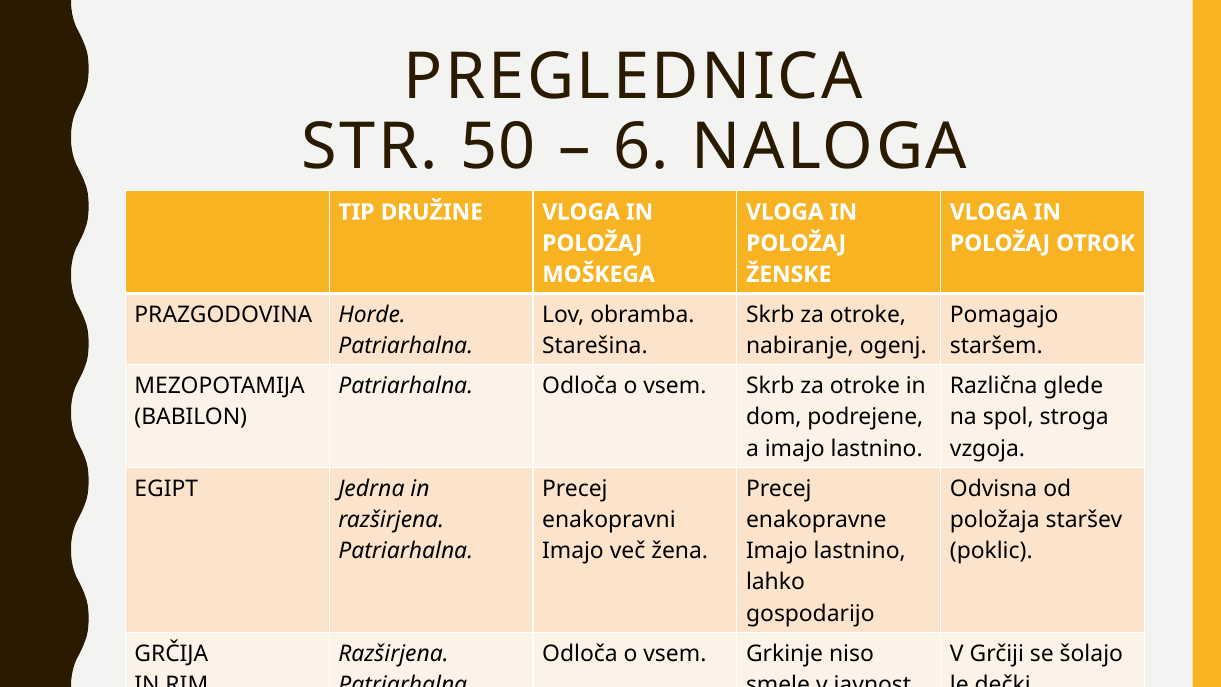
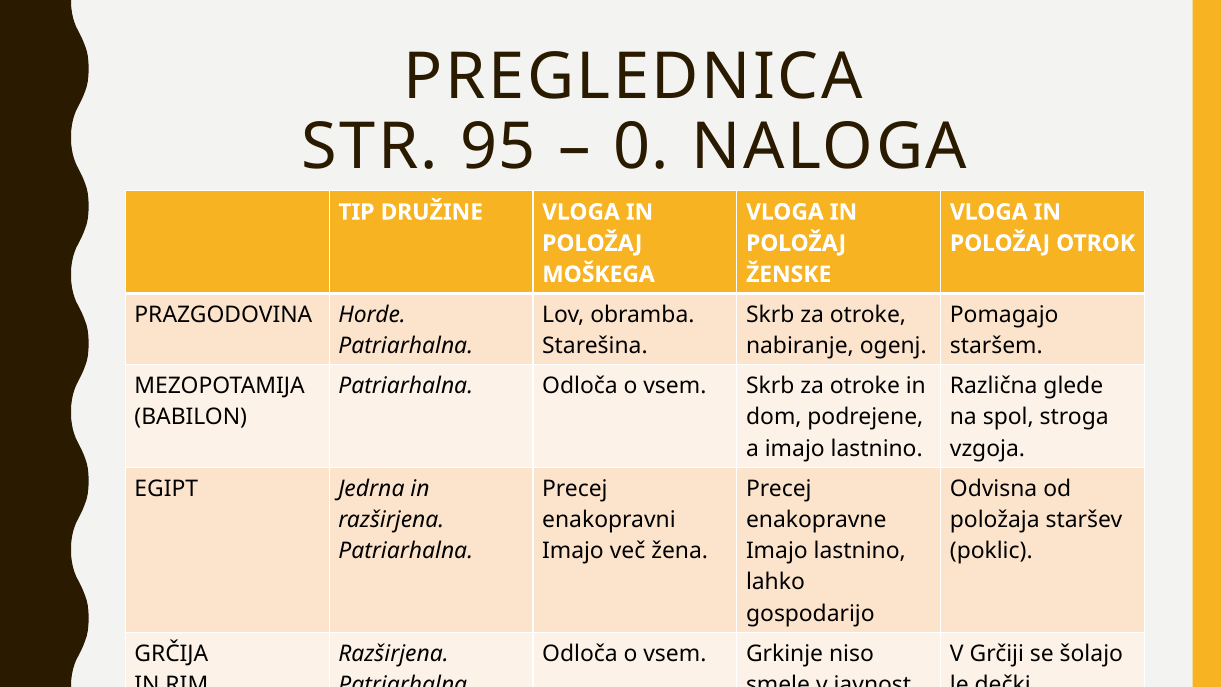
50: 50 -> 95
6: 6 -> 0
